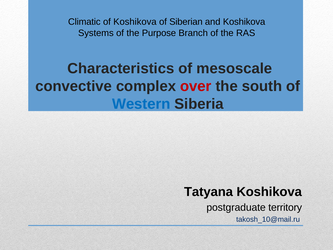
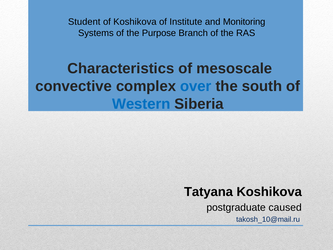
Climatic: Climatic -> Student
Siberian: Siberian -> Institute
and Koshikova: Koshikova -> Monitoring
over colour: red -> blue
territory: territory -> caused
